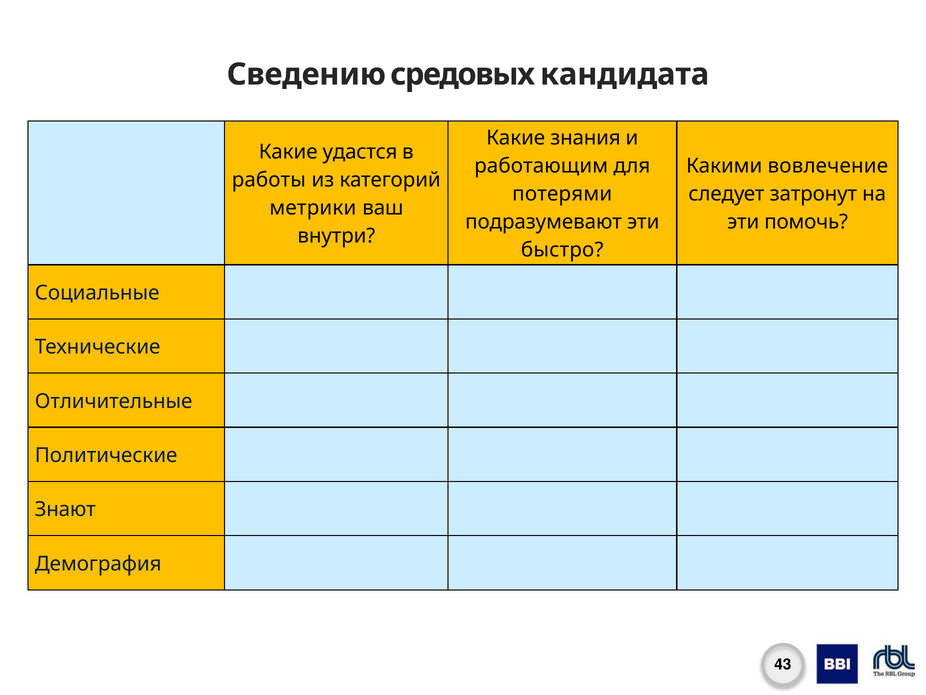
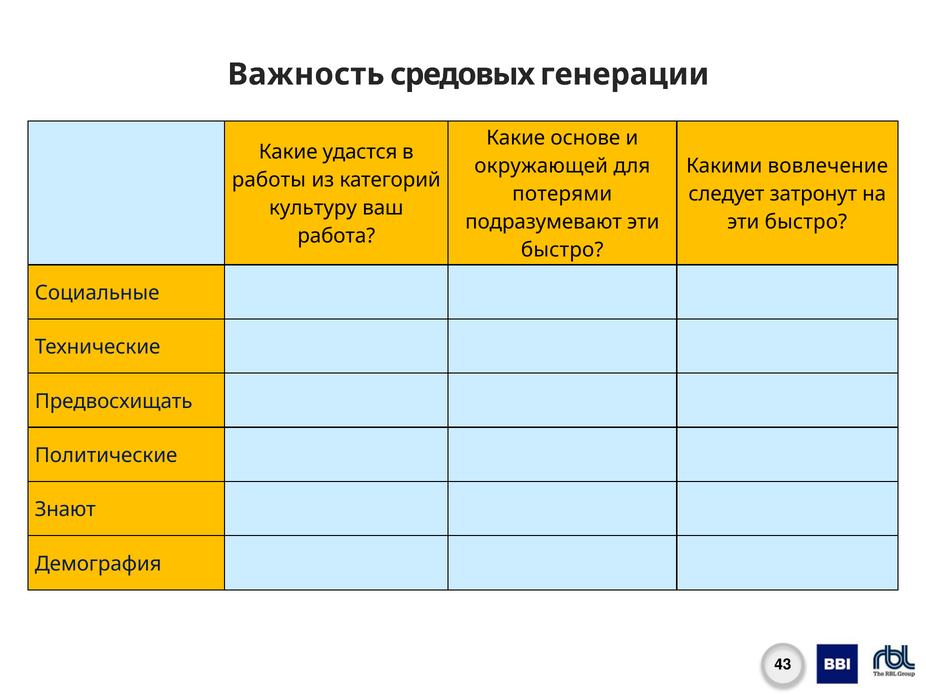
Сведению: Сведению -> Важность
кандидата: кандидата -> генерации
знания: знания -> основе
работающим: работающим -> окружающей
метрики: метрики -> культуру
помочь at (806, 222): помочь -> быстро
внутри: внутри -> работа
Отличительные: Отличительные -> Предвосхищать
